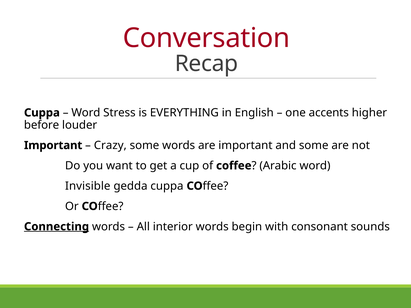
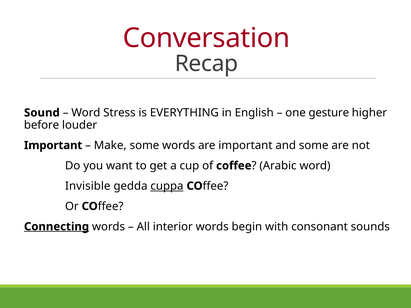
Cuppa at (42, 113): Cuppa -> Sound
accents: accents -> gesture
Crazy: Crazy -> Make
cuppa at (167, 186) underline: none -> present
